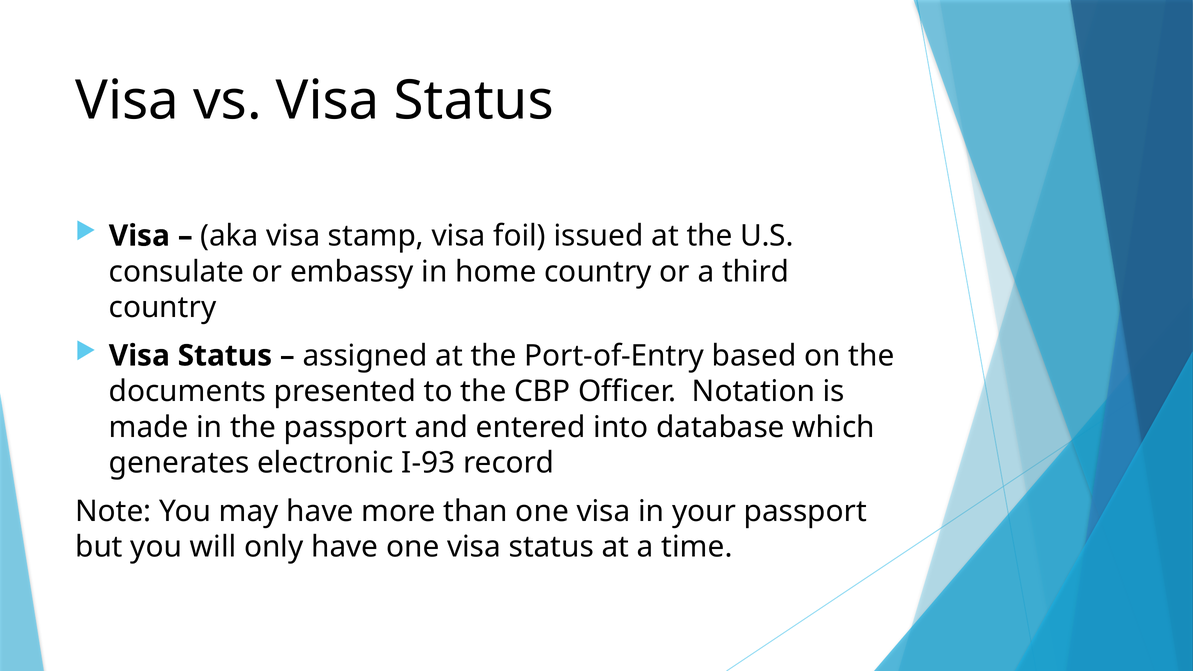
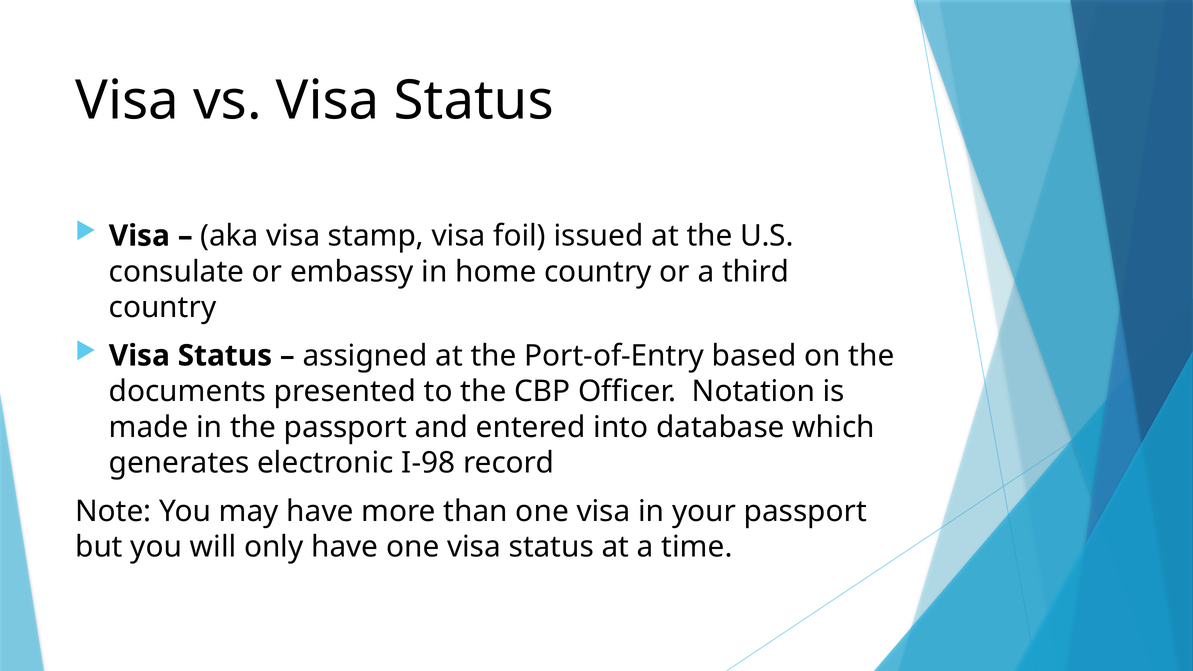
I-93: I-93 -> I-98
